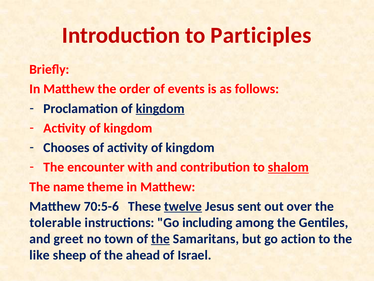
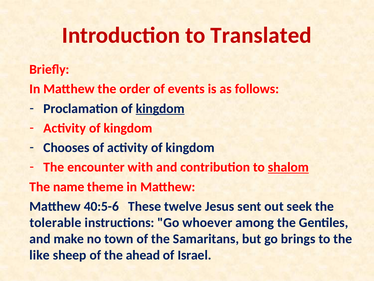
Participles: Participles -> Translated
70:5-6: 70:5-6 -> 40:5-6
twelve underline: present -> none
over: over -> seek
including: including -> whoever
greet: greet -> make
the at (160, 238) underline: present -> none
action: action -> brings
